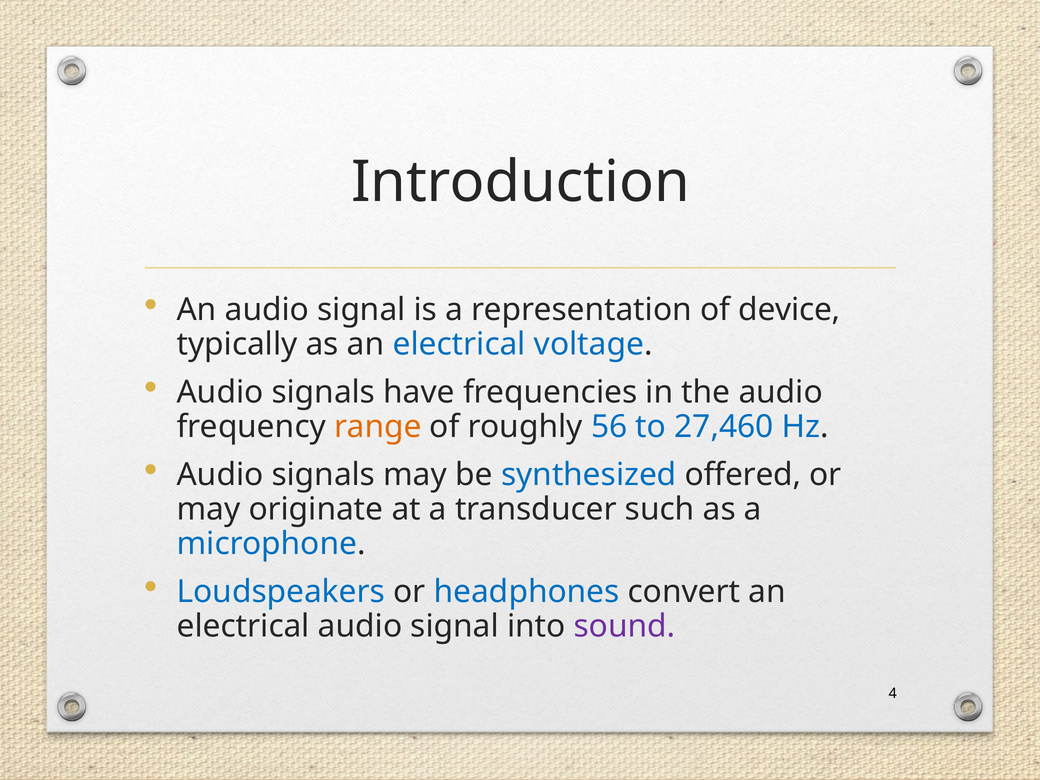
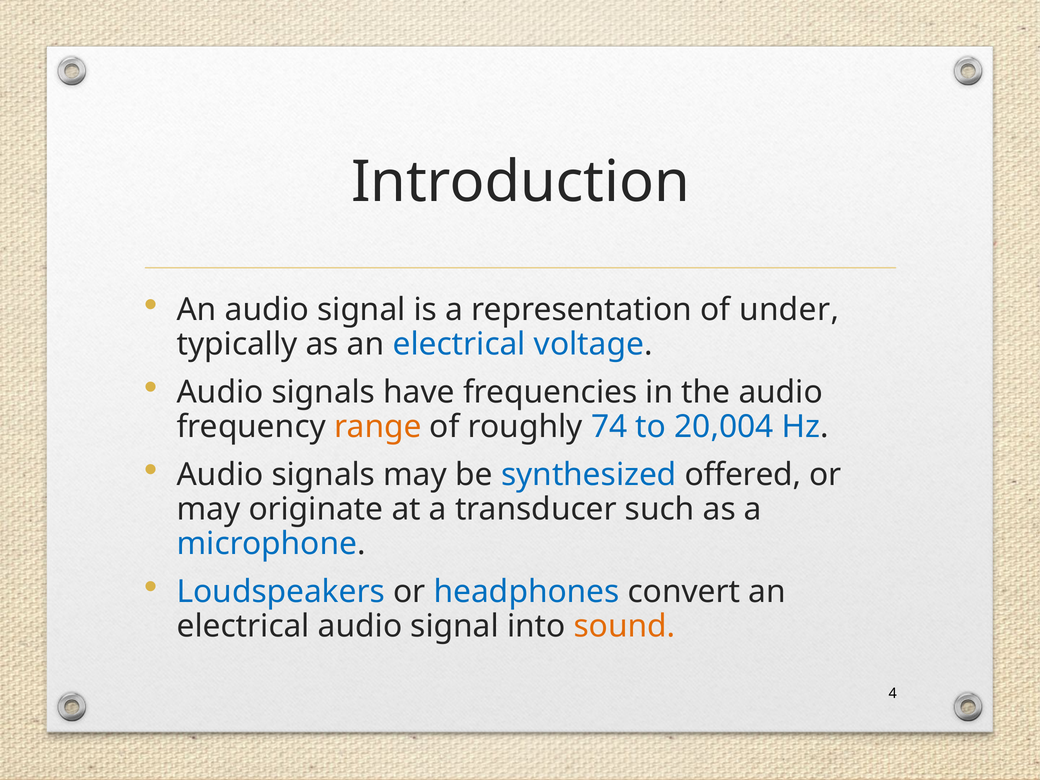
device: device -> under
56: 56 -> 74
27,460: 27,460 -> 20,004
sound colour: purple -> orange
